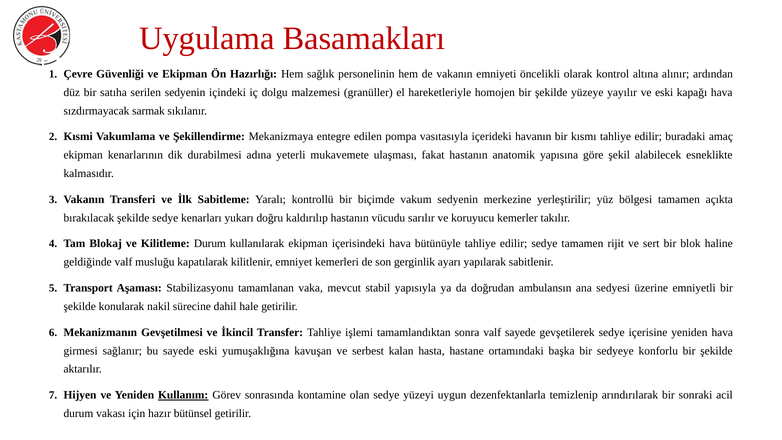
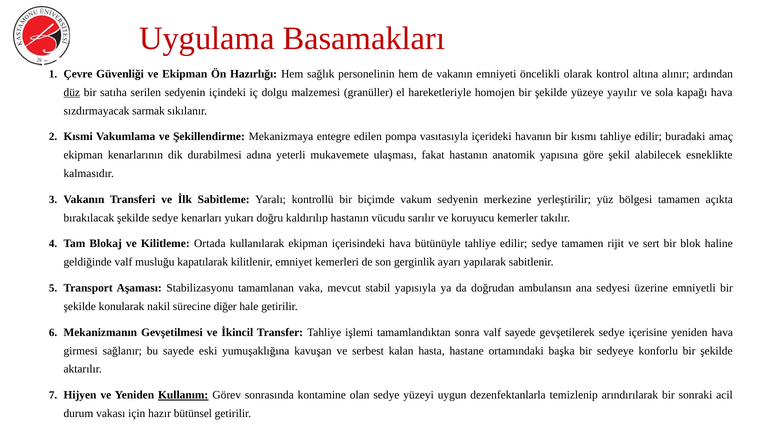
düz underline: none -> present
ve eski: eski -> sola
Kilitleme Durum: Durum -> Ortada
dahil: dahil -> diğer
